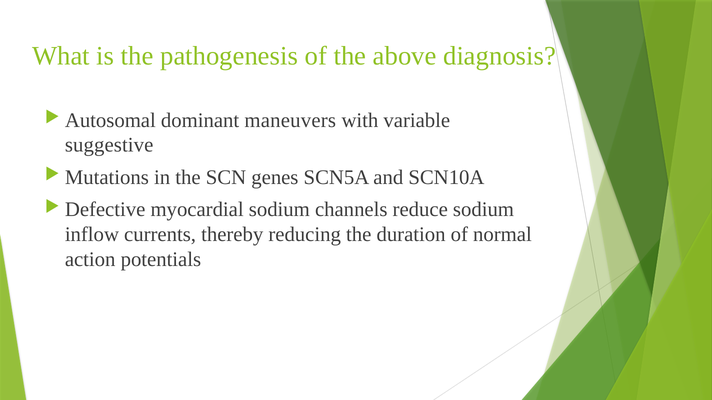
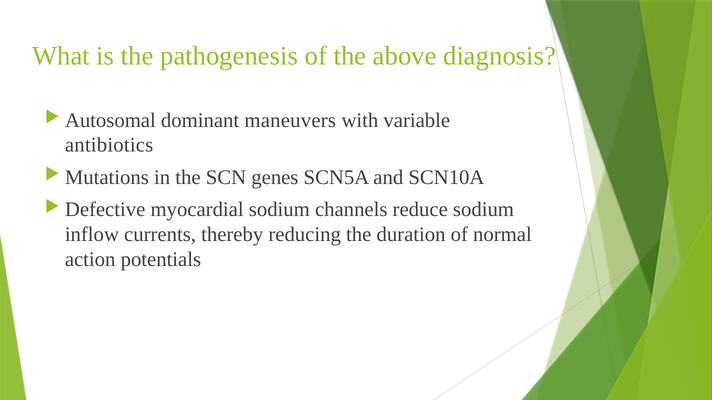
suggestive: suggestive -> antibiotics
